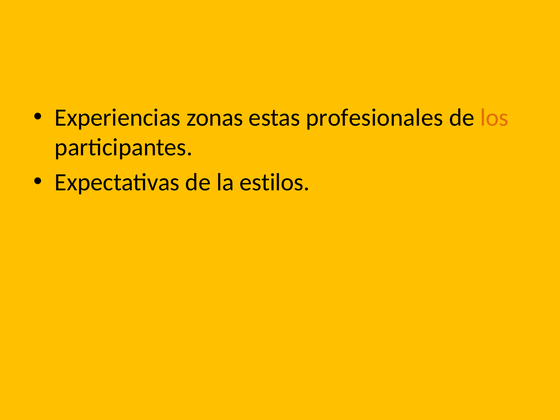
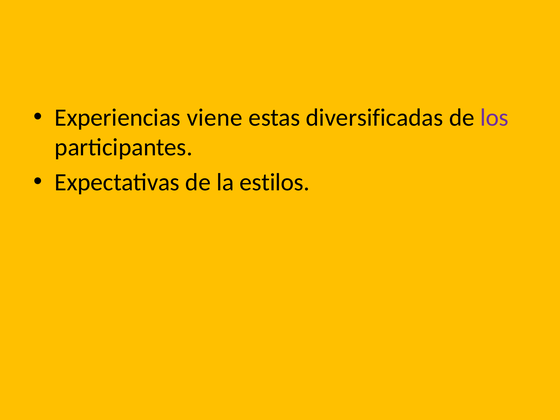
zonas: zonas -> viene
profesionales: profesionales -> diversificadas
los colour: orange -> purple
